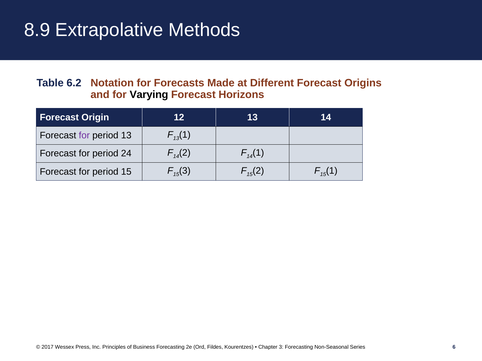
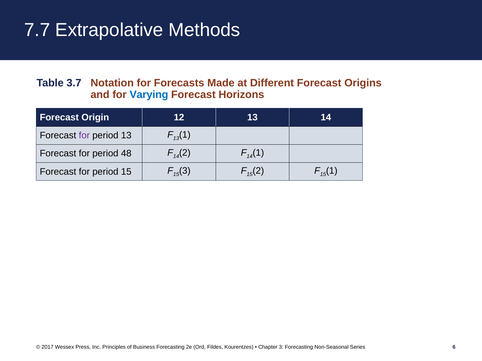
8.9: 8.9 -> 7.7
6.2: 6.2 -> 3.7
Varying colour: black -> blue
24: 24 -> 48
